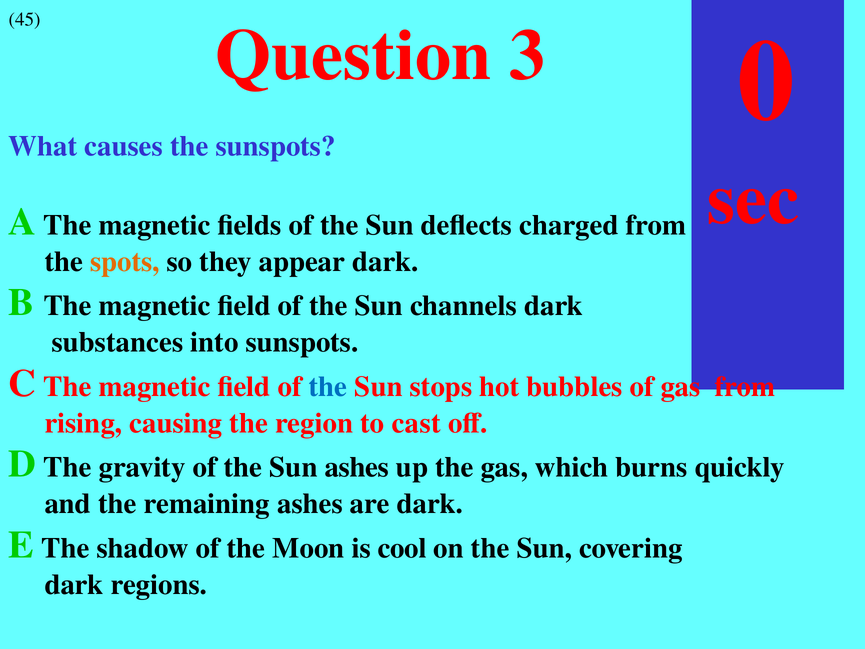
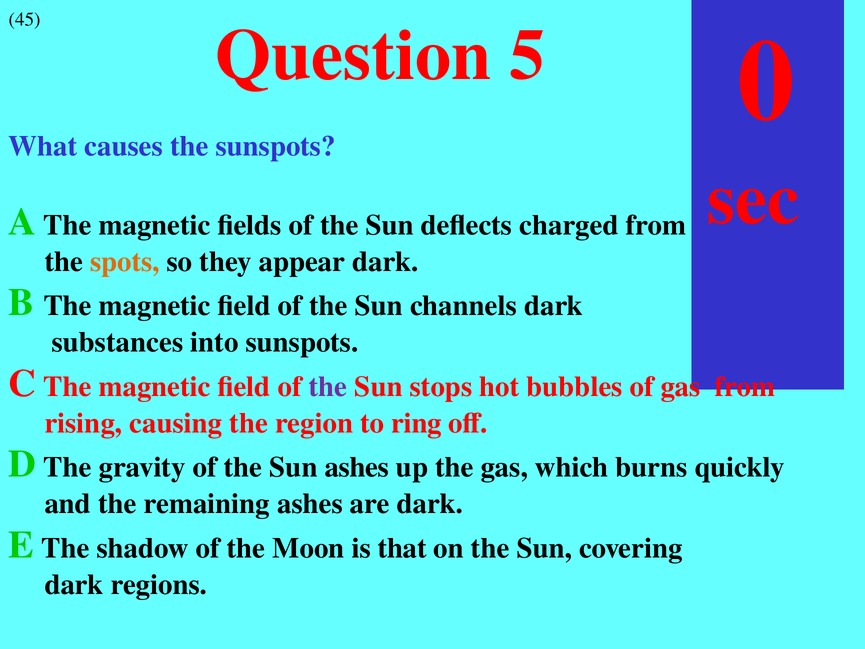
Question 3: 3 -> 5
the at (328, 386) colour: blue -> purple
cast: cast -> ring
cool: cool -> that
